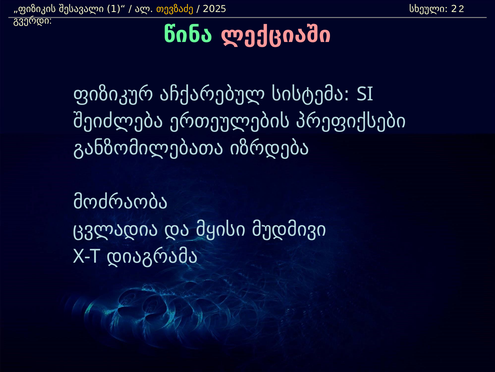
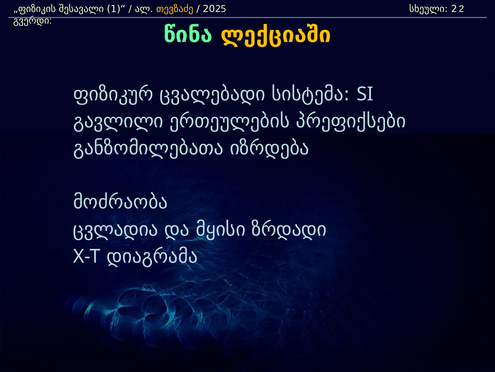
ლექციაში colour: pink -> yellow
აჩქარებულ: აჩქარებულ -> ცვალებადი
შეიძლება: შეიძლება -> გავლილი
მუდმივი: მუდმივი -> ზრდადი
